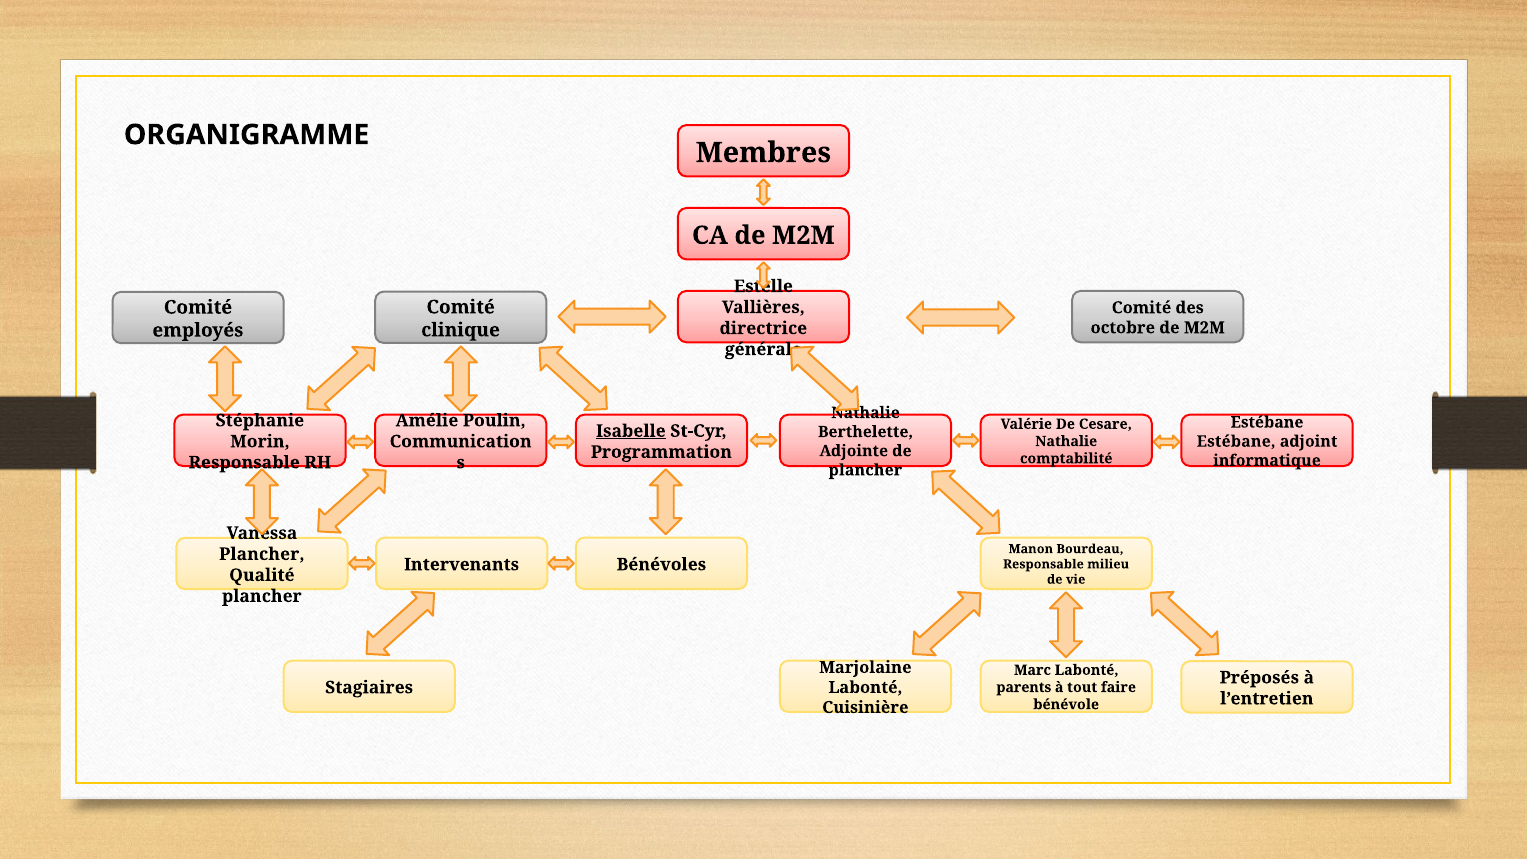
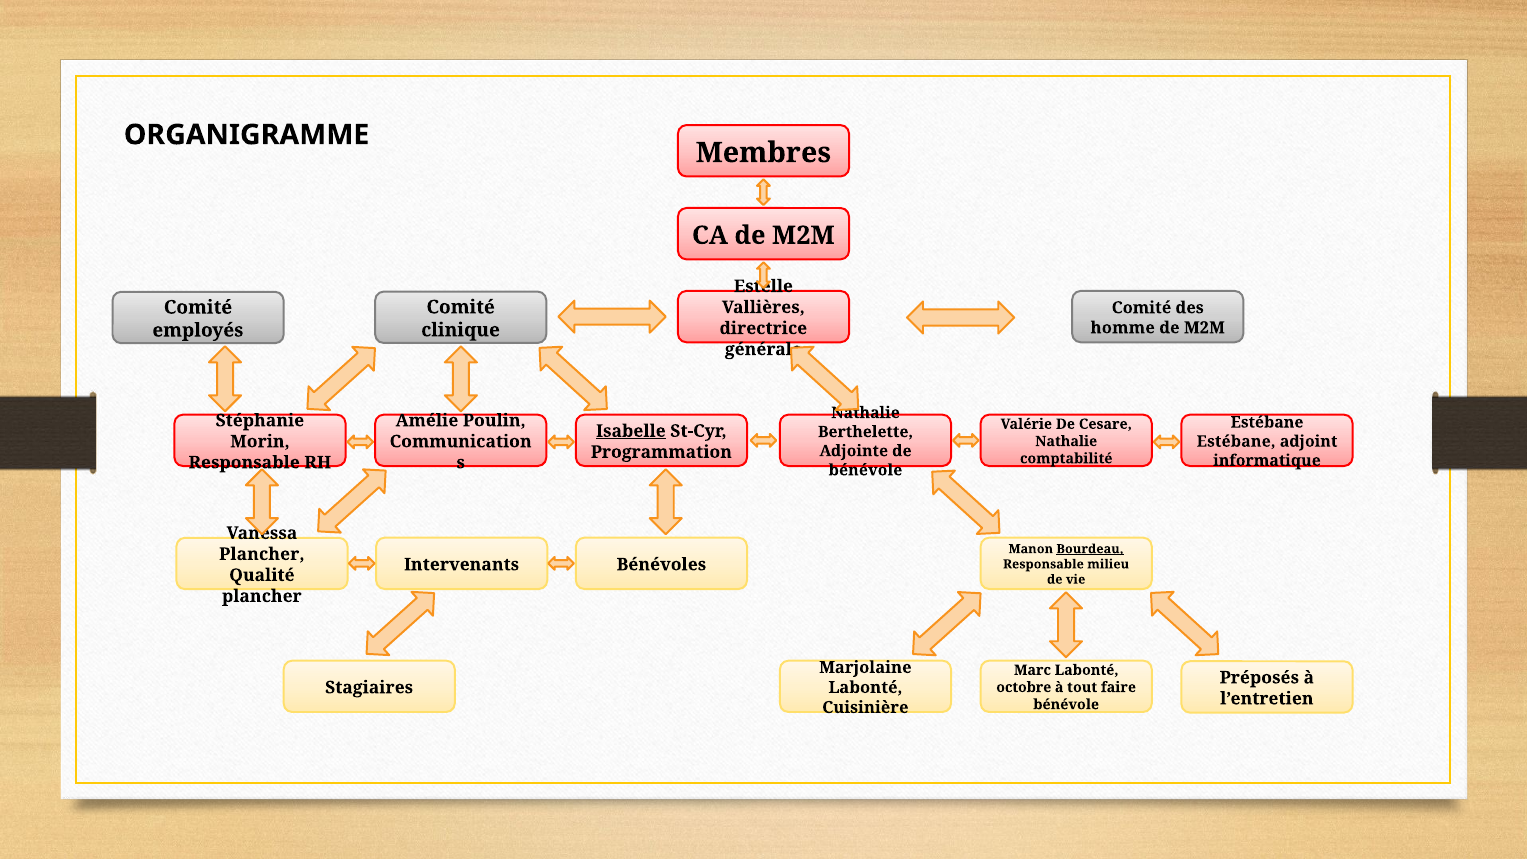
octobre: octobre -> homme
plancher at (865, 470): plancher -> bénévole
Bourdeau underline: none -> present
parents: parents -> octobre
